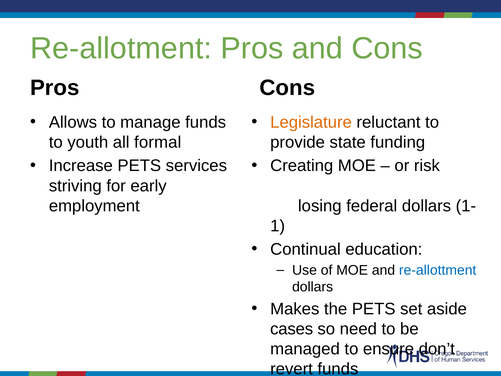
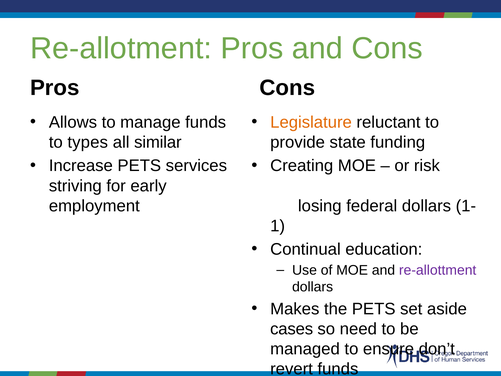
youth: youth -> types
formal: formal -> similar
re-allottment colour: blue -> purple
